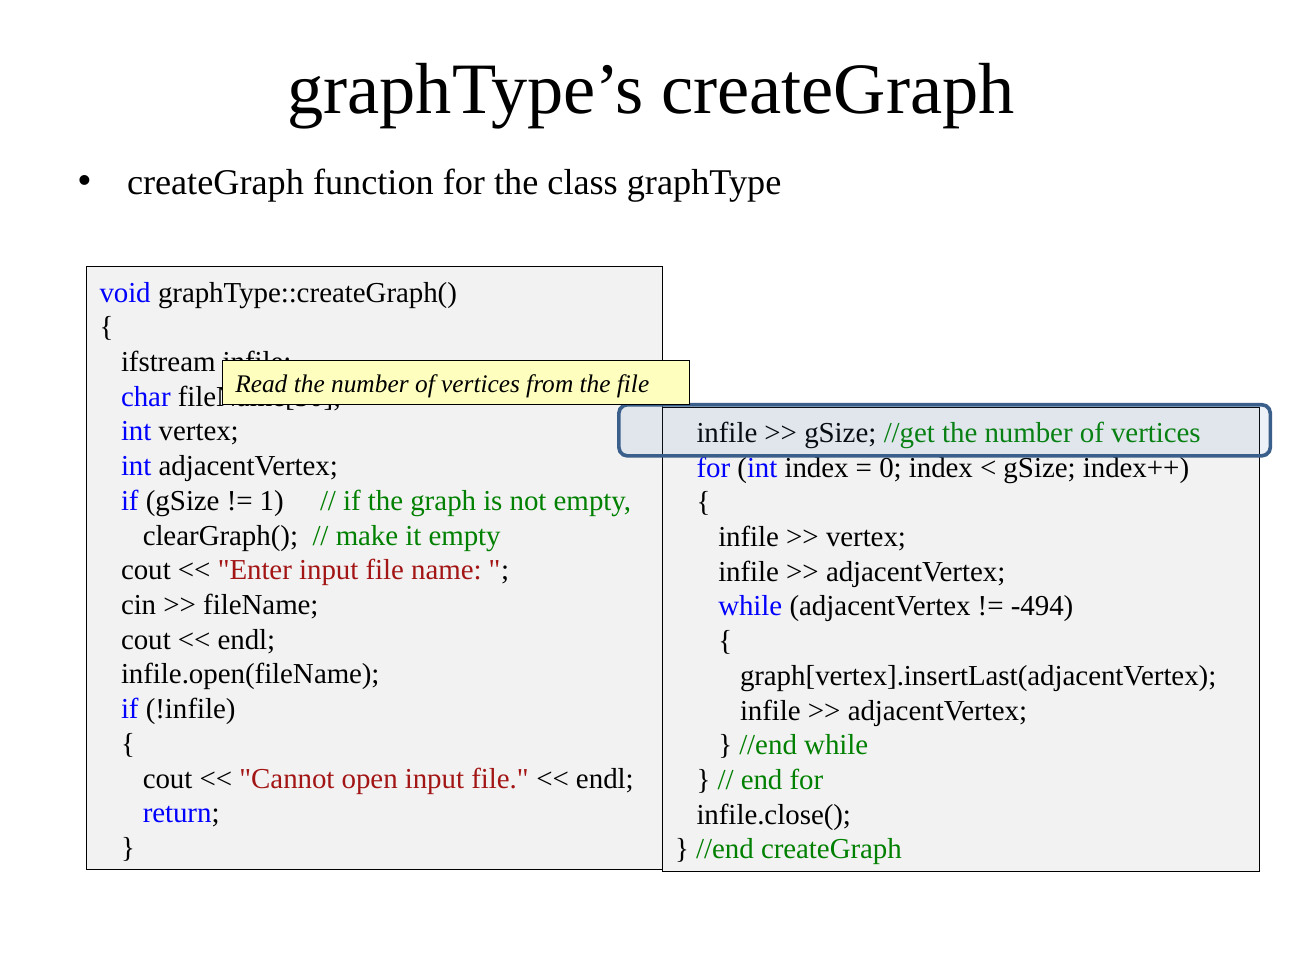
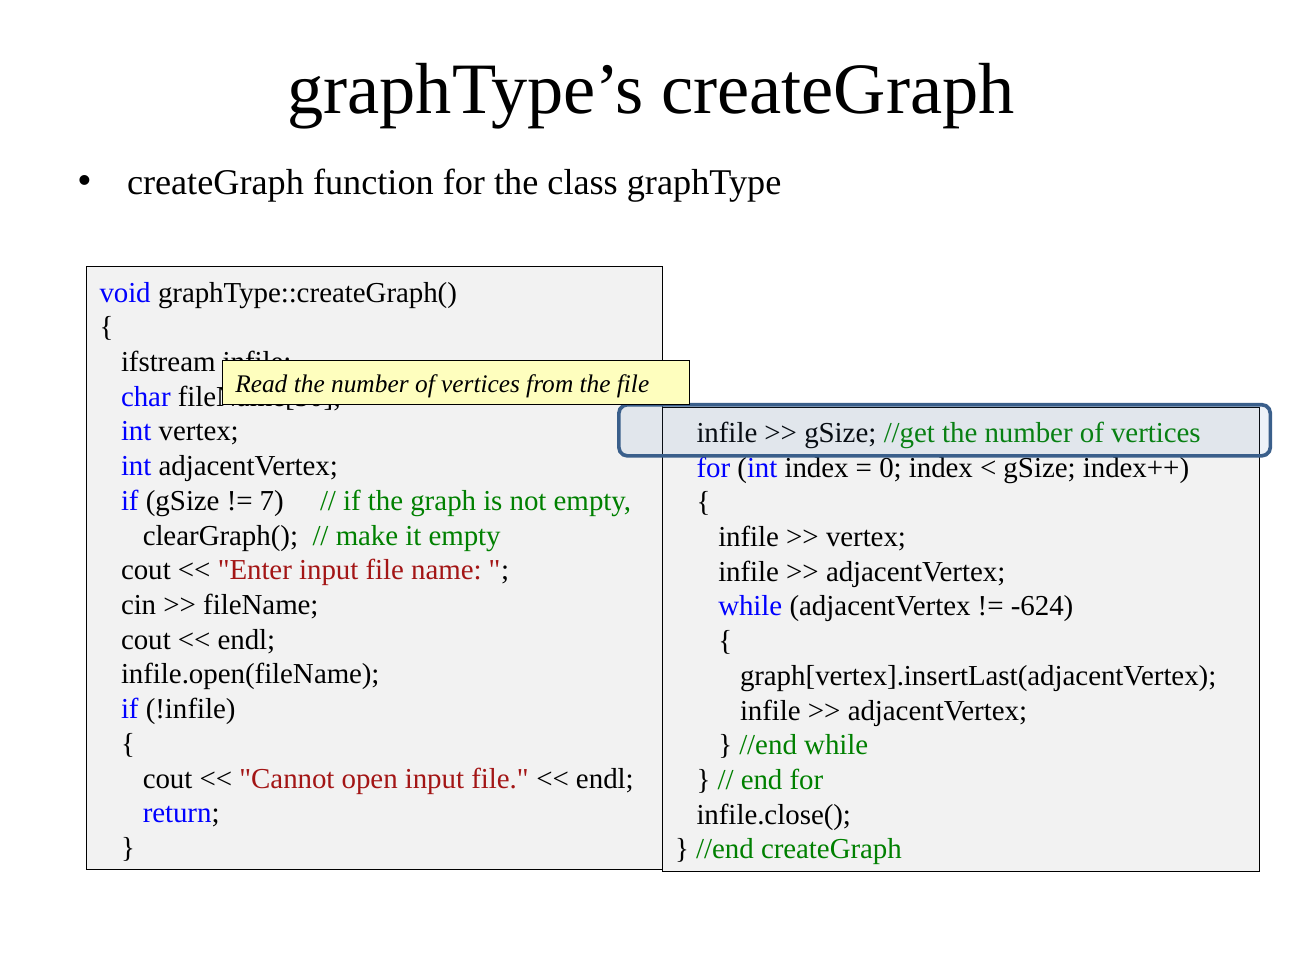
1: 1 -> 7
-494: -494 -> -624
